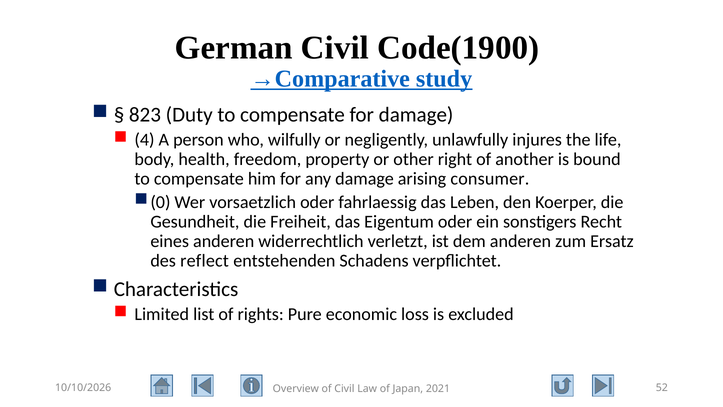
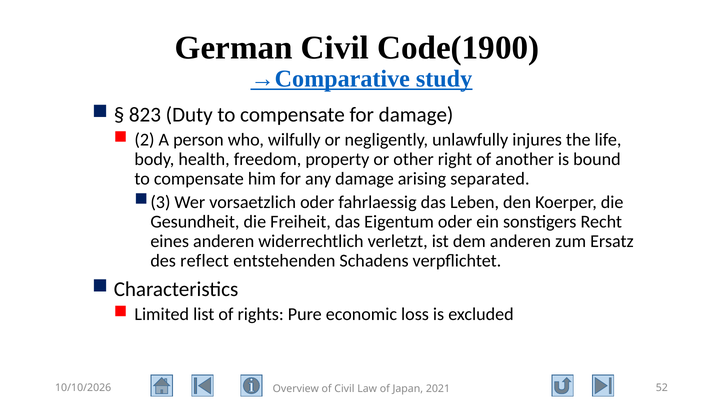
4: 4 -> 2
consumer: consumer -> separated
0: 0 -> 3
